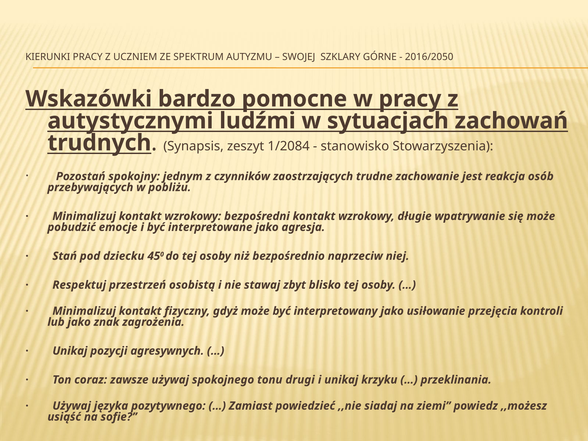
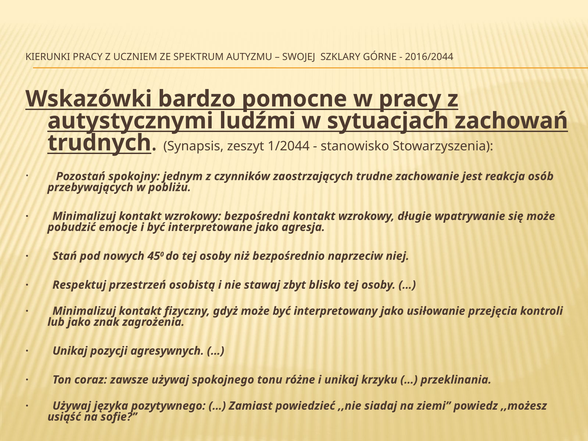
2016/2050: 2016/2050 -> 2016/2044
1/2084: 1/2084 -> 1/2044
dziecku: dziecku -> nowych
drugi: drugi -> różne
